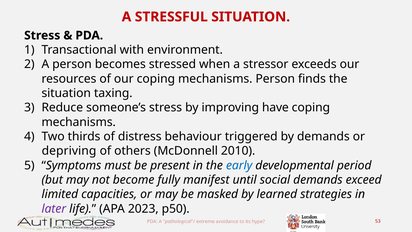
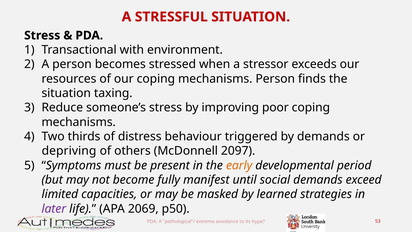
have: have -> poor
2010: 2010 -> 2097
early colour: blue -> orange
2023: 2023 -> 2069
